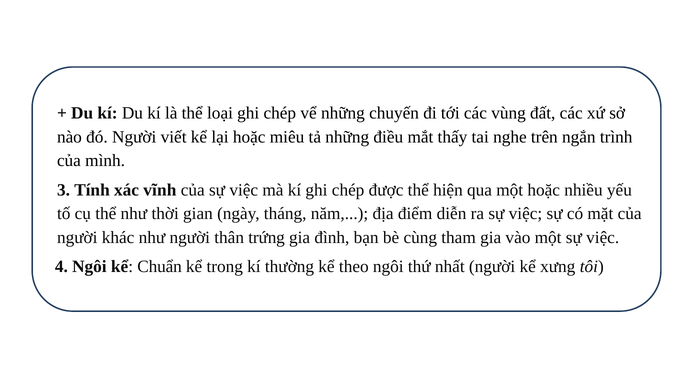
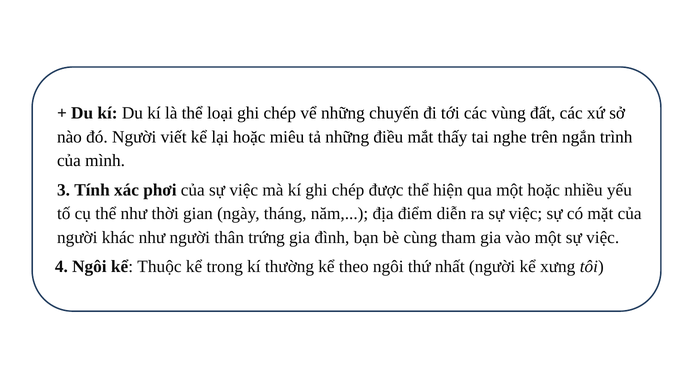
vĩnh: vĩnh -> phơi
Chuẩn: Chuẩn -> Thuộc
